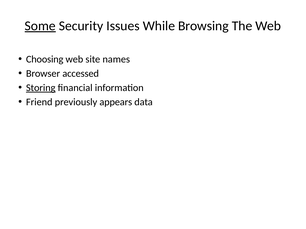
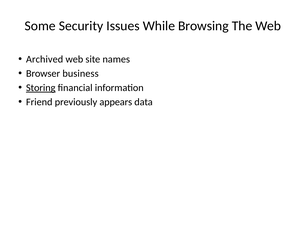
Some underline: present -> none
Choosing: Choosing -> Archived
accessed: accessed -> business
